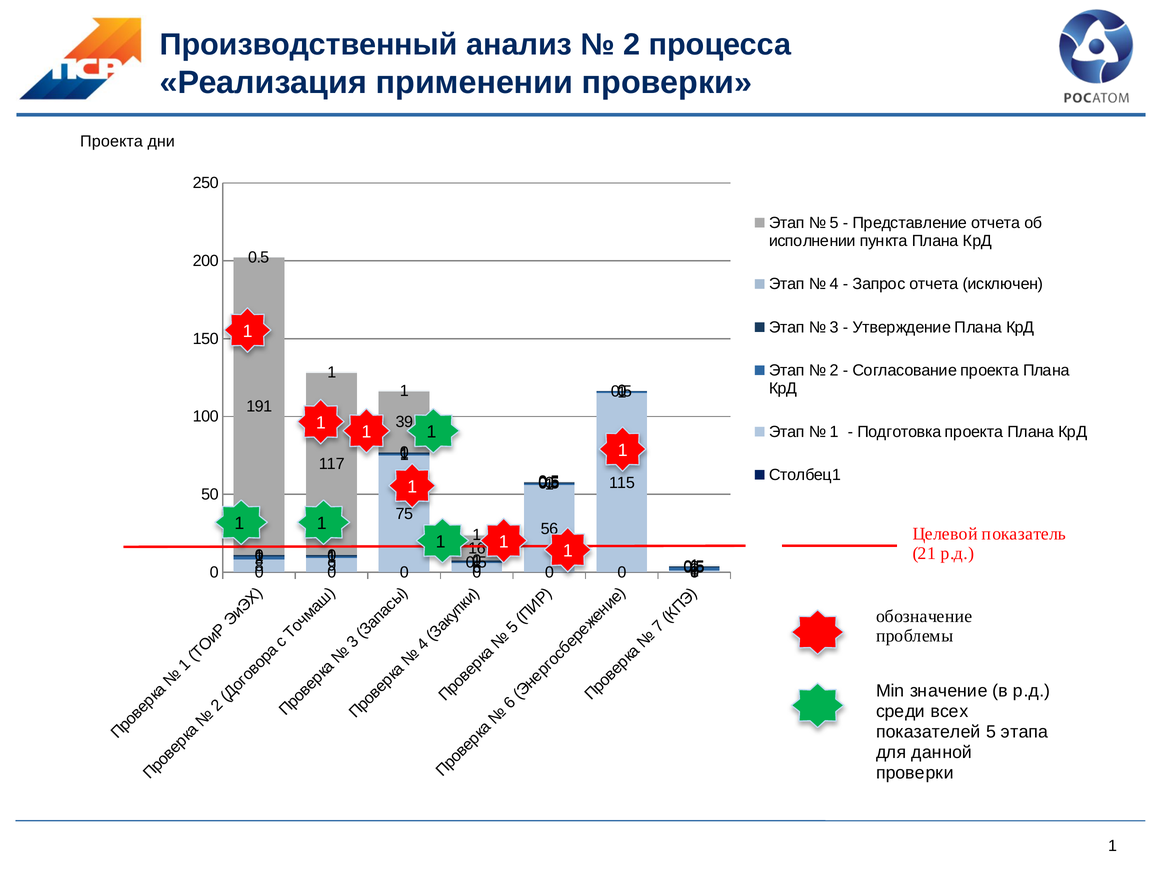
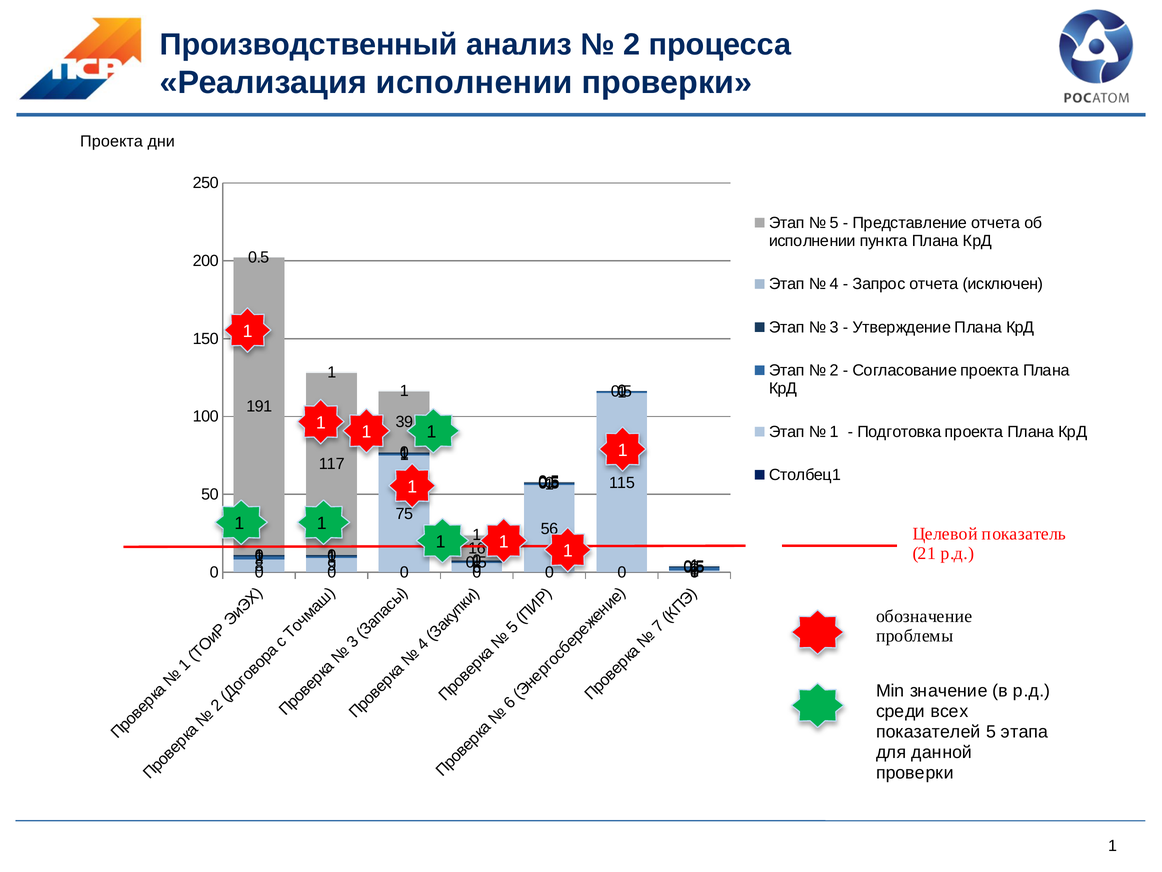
Реализация применении: применении -> исполнении
